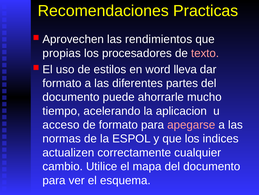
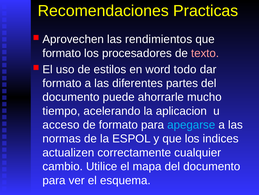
propias at (62, 53): propias -> formato
lleva: lleva -> todo
apegarse colour: pink -> light blue
